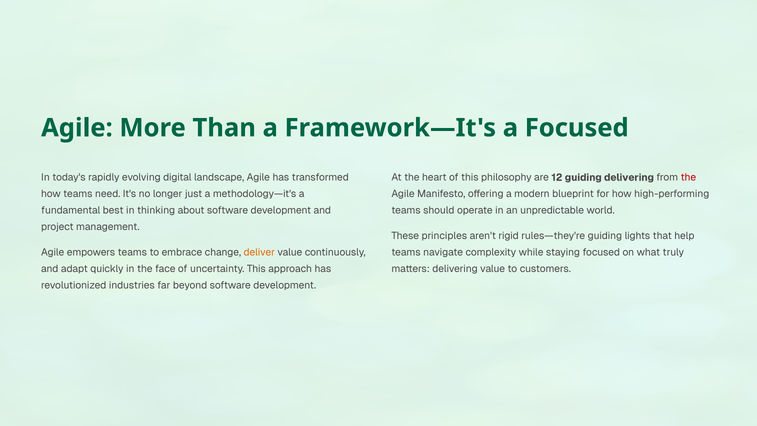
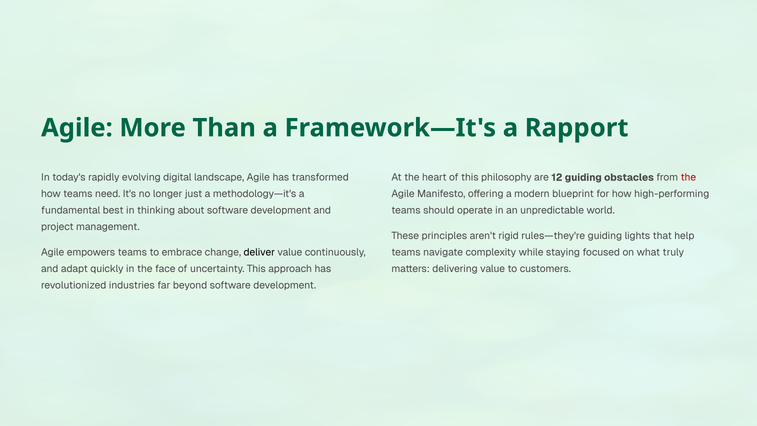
a Focused: Focused -> Rapport
guiding delivering: delivering -> obstacles
deliver colour: orange -> black
